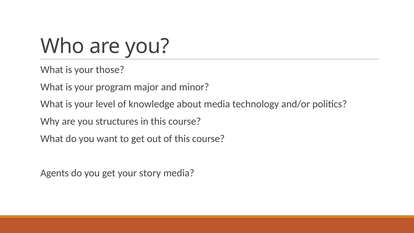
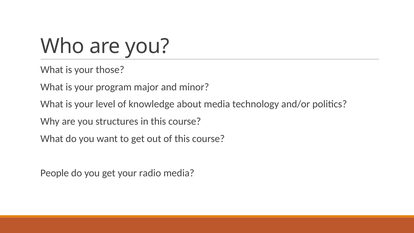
Agents: Agents -> People
story: story -> radio
